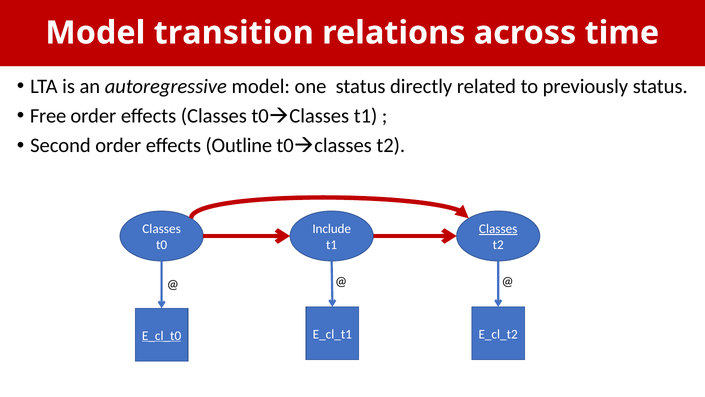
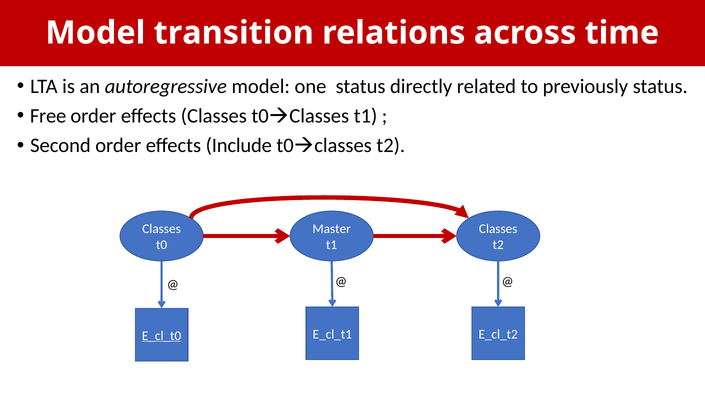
Outline: Outline -> Include
Include: Include -> Master
Classes at (498, 229) underline: present -> none
